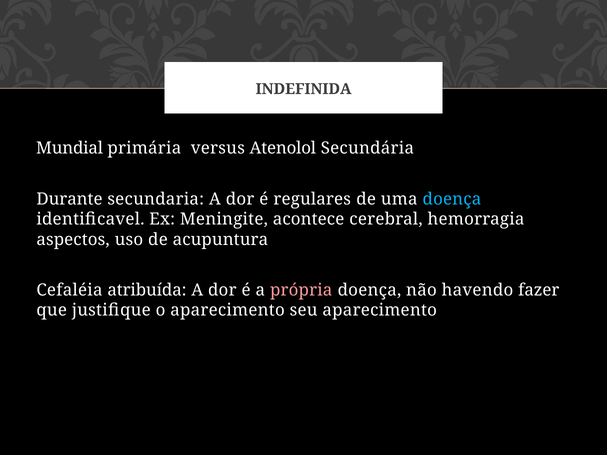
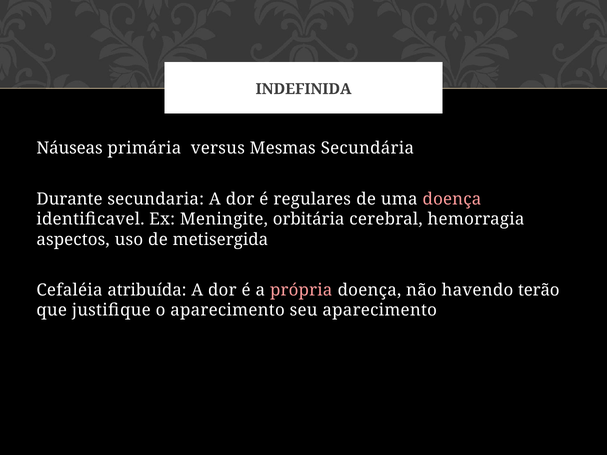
Mundial: Mundial -> Náuseas
Atenolol: Atenolol -> Mesmas
doença at (452, 199) colour: light blue -> pink
acontece: acontece -> orbitária
acupuntura: acupuntura -> metisergida
fazer: fazer -> terão
